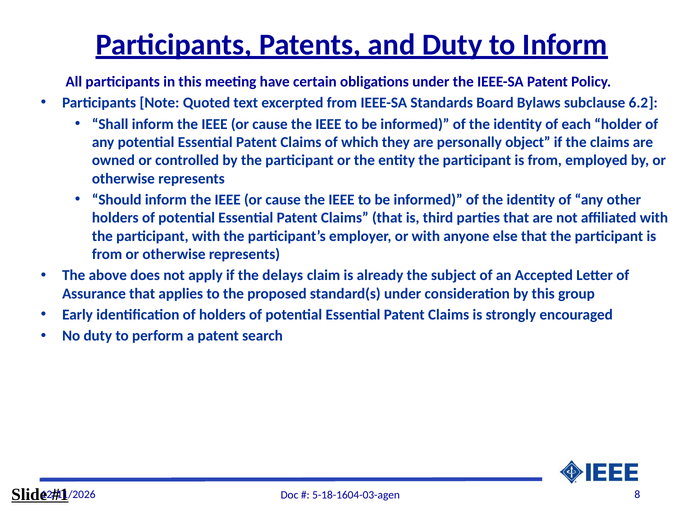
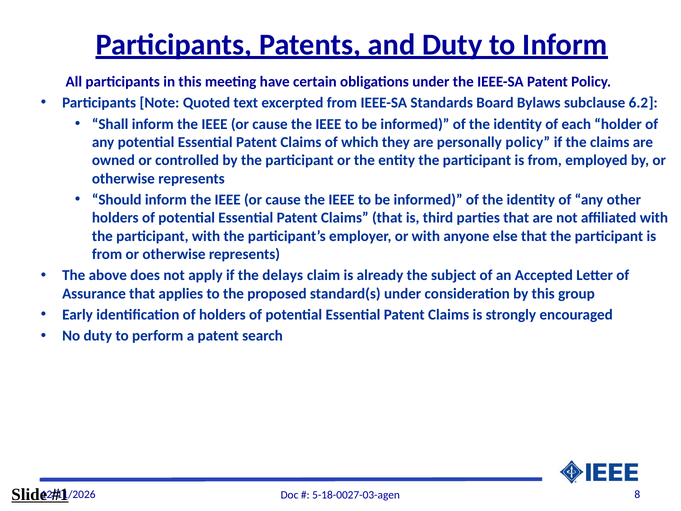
personally object: object -> policy
5-18-1604-03-agen: 5-18-1604-03-agen -> 5-18-0027-03-agen
